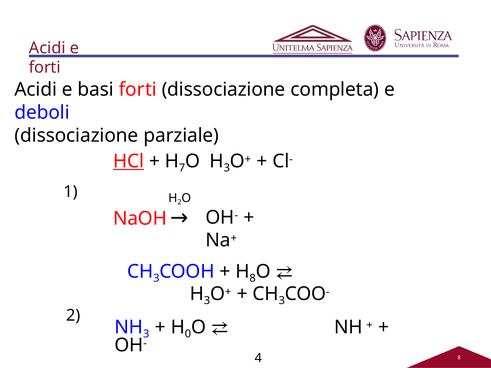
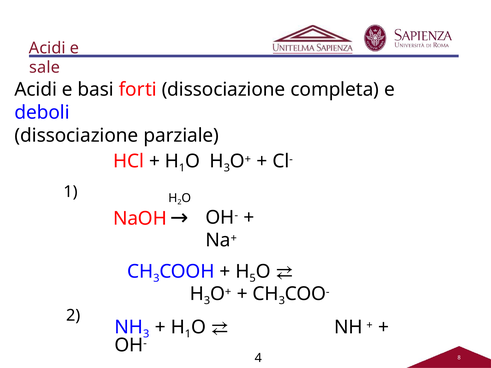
forti at (45, 68): forti -> sale
HCl underline: present -> none
7 at (182, 168): 7 -> 1
8 at (253, 278): 8 -> 5
0 at (188, 334): 0 -> 1
